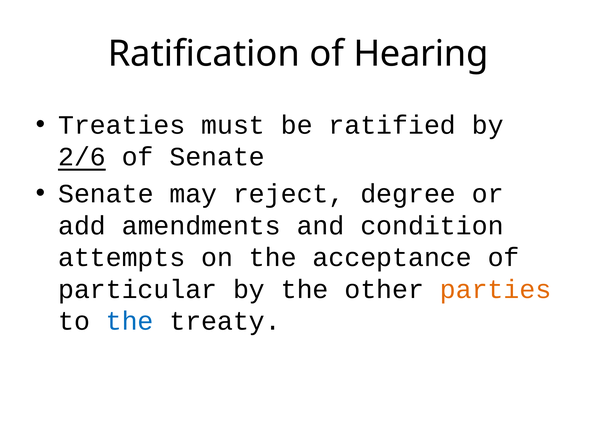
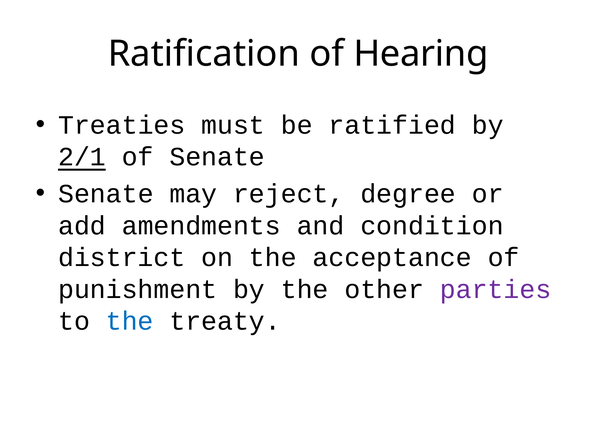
2/6: 2/6 -> 2/1
attempts: attempts -> district
particular: particular -> punishment
parties colour: orange -> purple
